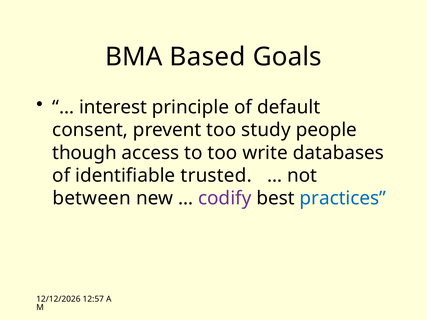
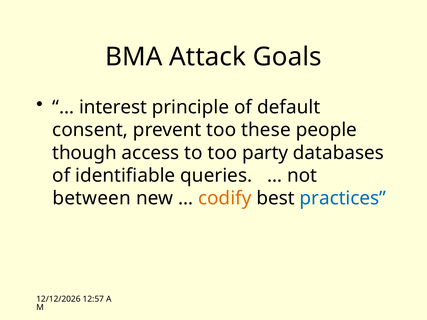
Based: Based -> Attack
study: study -> these
write: write -> party
trusted: trusted -> queries
codify colour: purple -> orange
